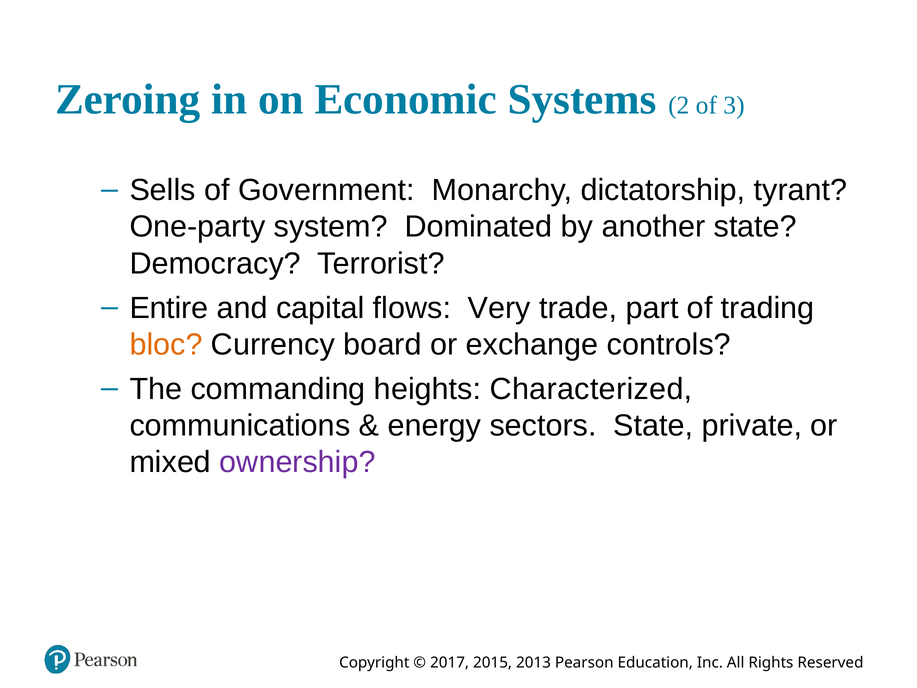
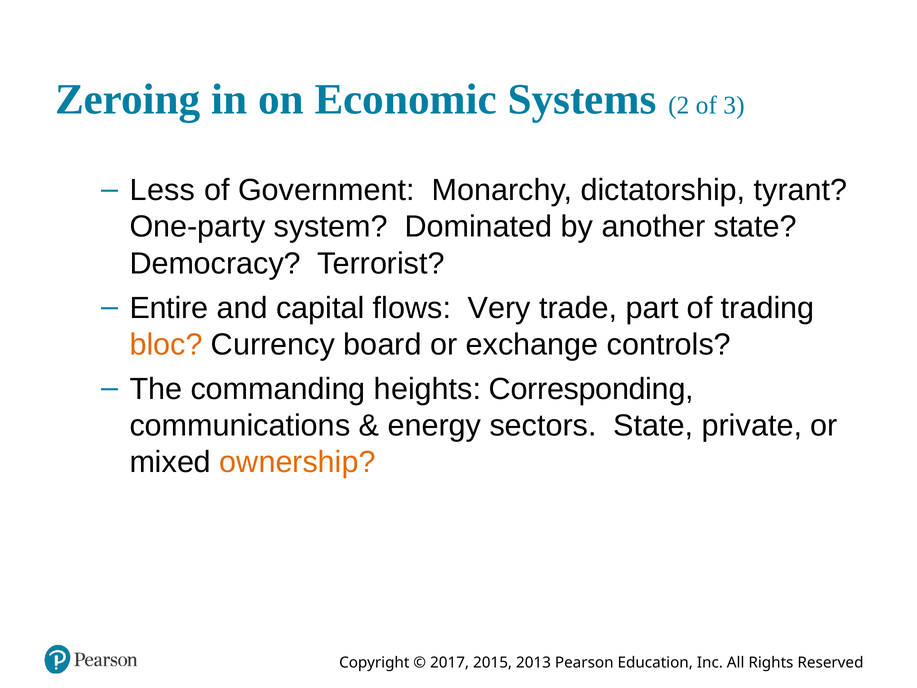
Sells: Sells -> Less
Characterized: Characterized -> Corresponding
ownership colour: purple -> orange
